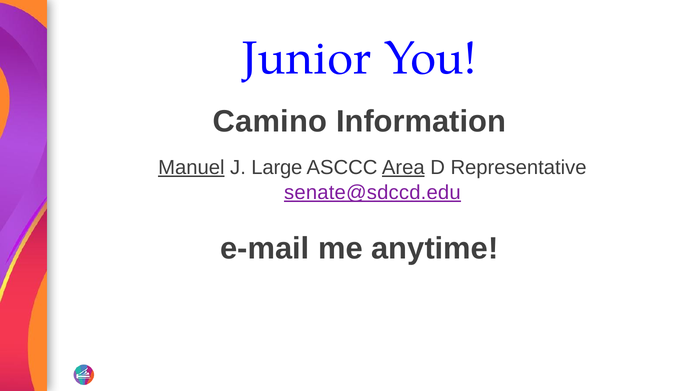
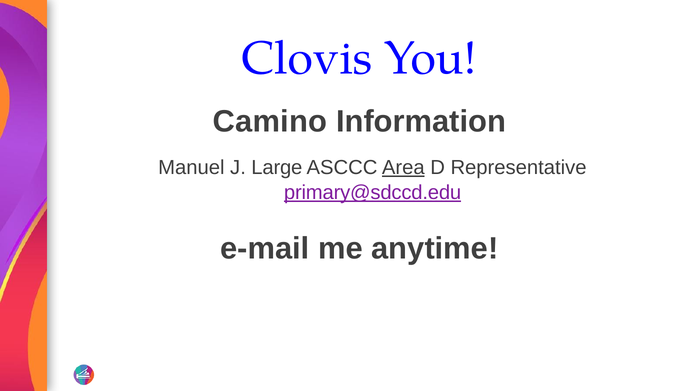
Junior: Junior -> Clovis
Manuel underline: present -> none
senate@sdccd.edu: senate@sdccd.edu -> primary@sdccd.edu
